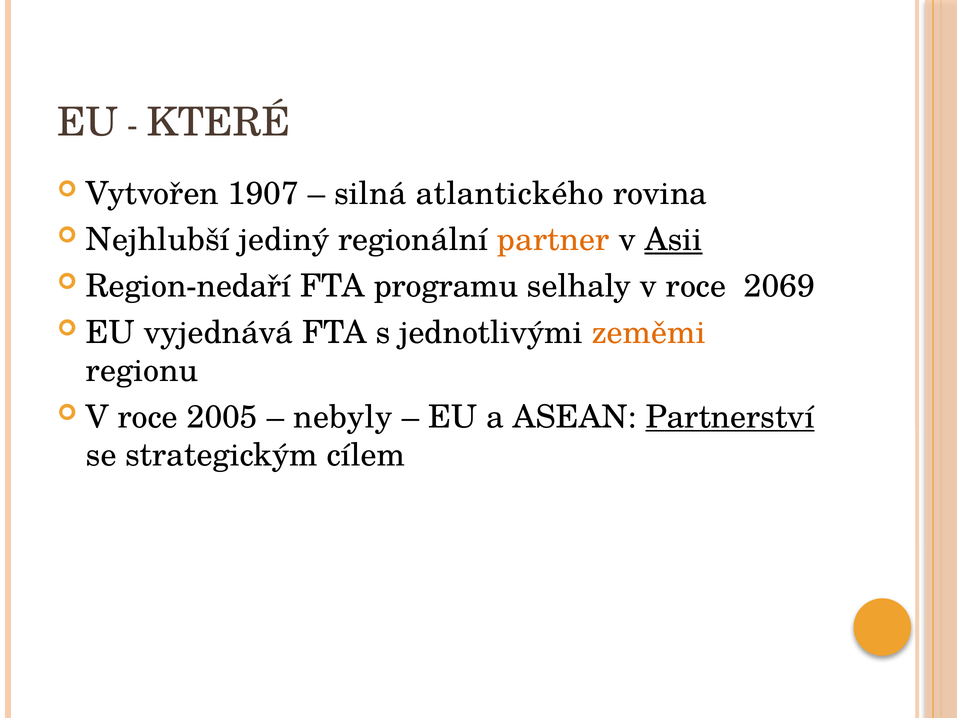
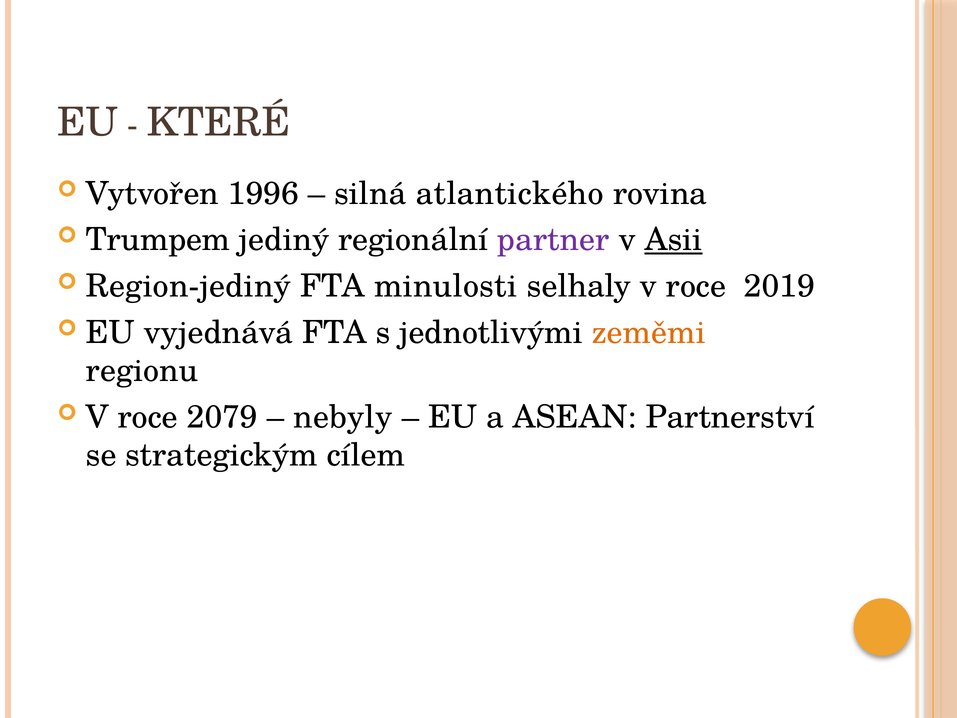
1907: 1907 -> 1996
Nejhlubší: Nejhlubší -> Trumpem
partner colour: orange -> purple
Region-nedaří: Region-nedaří -> Region-jediný
programu: programu -> minulosti
2069: 2069 -> 2019
2005: 2005 -> 2079
Partnerství underline: present -> none
